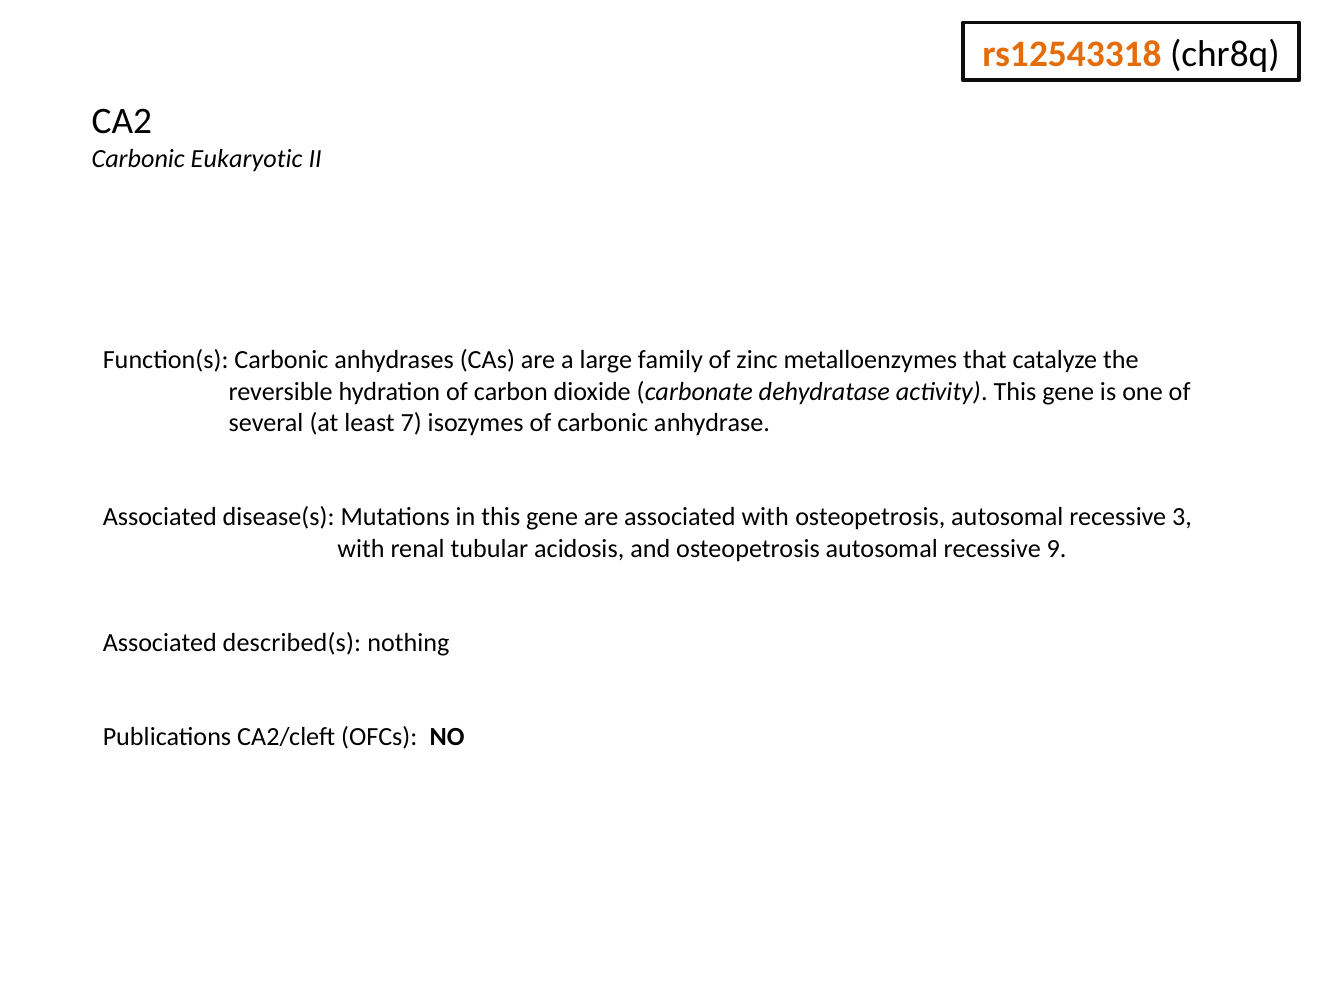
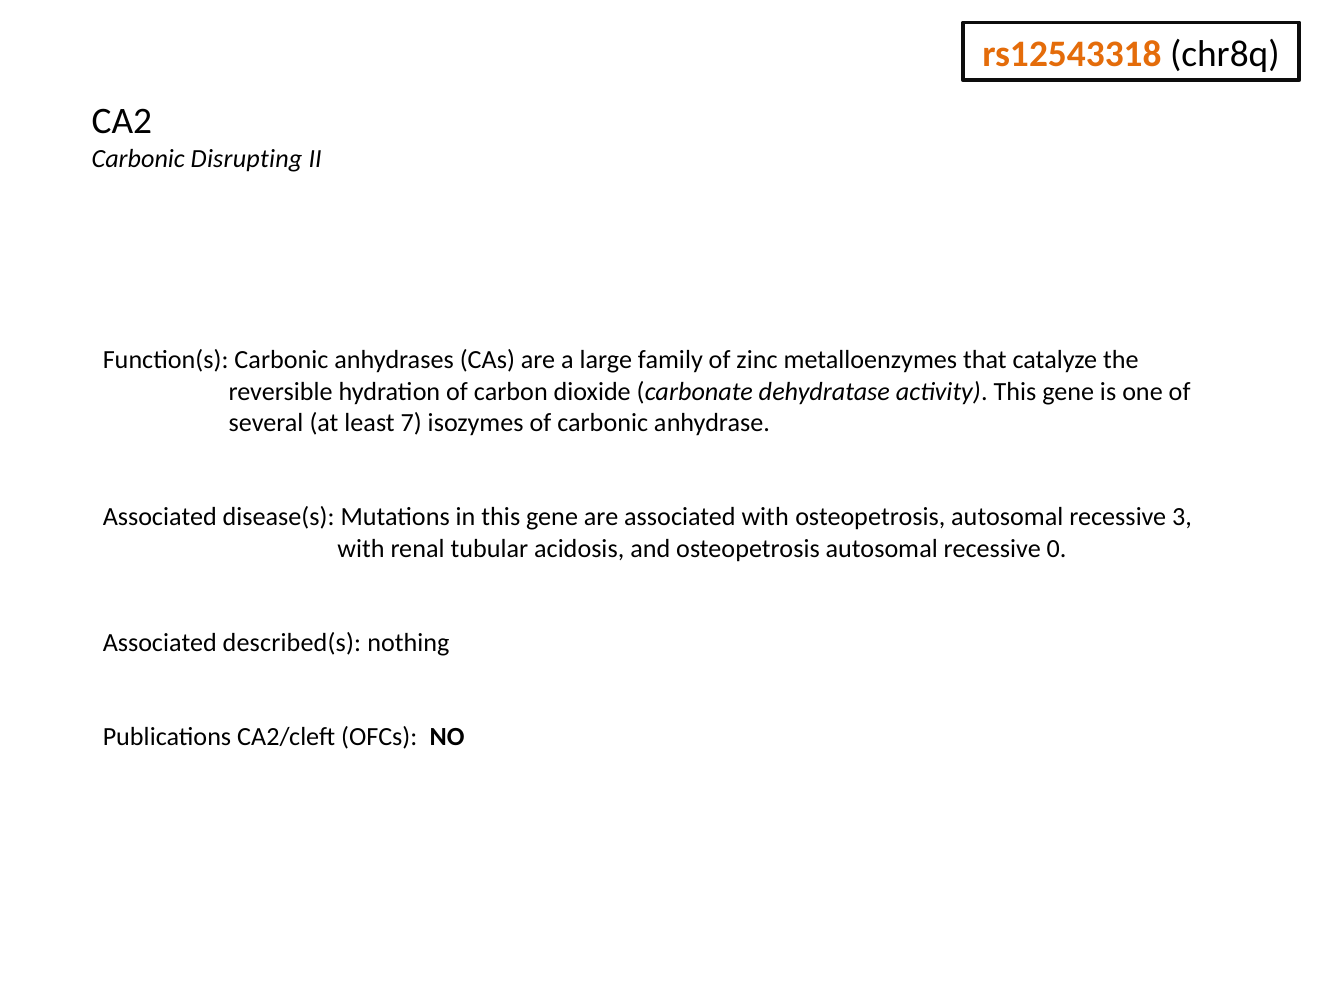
Eukaryotic: Eukaryotic -> Disrupting
9: 9 -> 0
